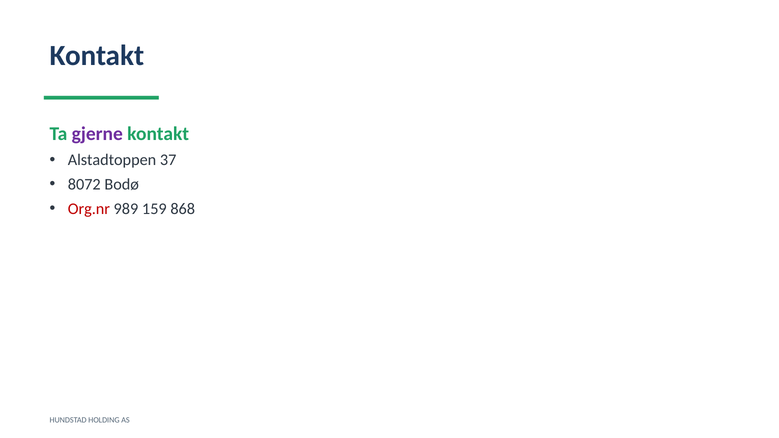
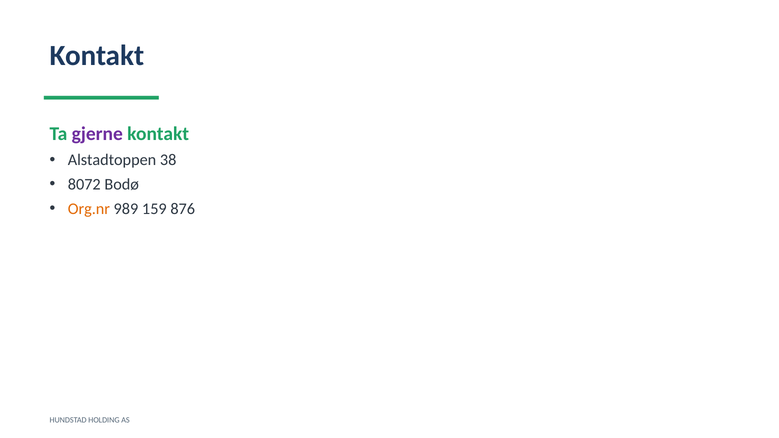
37: 37 -> 38
Org.nr colour: red -> orange
868: 868 -> 876
